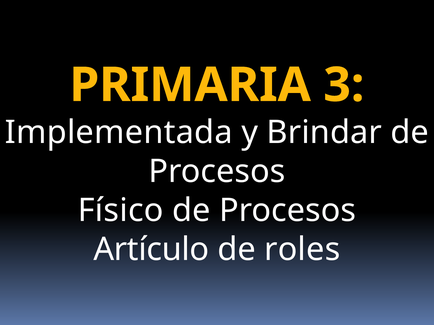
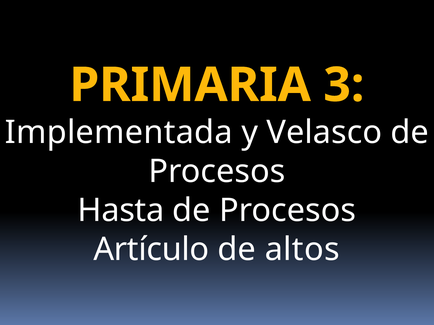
Brindar: Brindar -> Velasco
Físico: Físico -> Hasta
roles: roles -> altos
